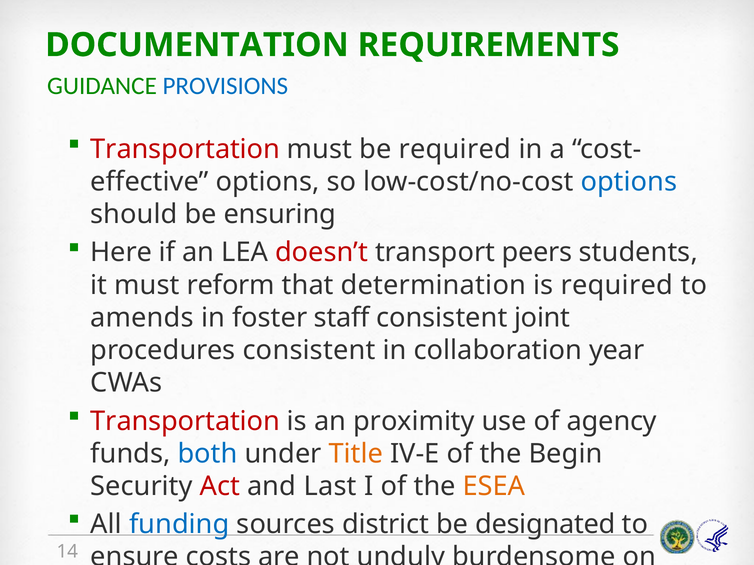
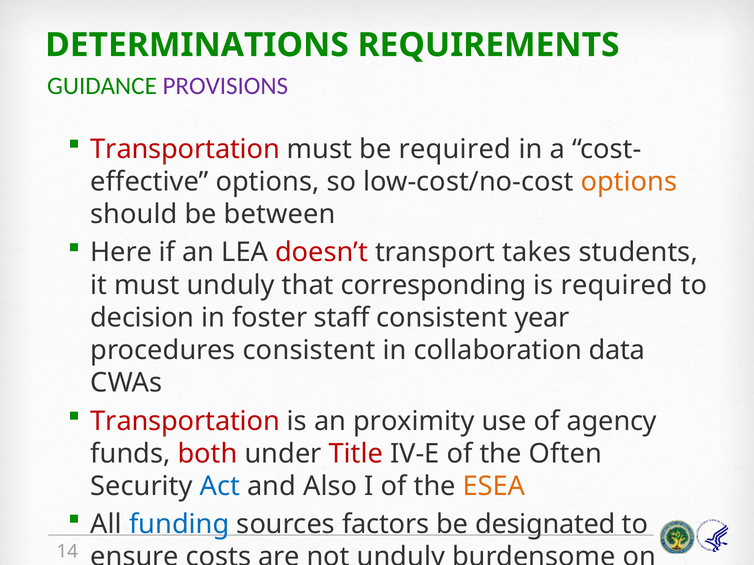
DOCUMENTATION: DOCUMENTATION -> DETERMINATIONS
PROVISIONS colour: blue -> purple
options at (629, 182) colour: blue -> orange
ensuring: ensuring -> between
peers: peers -> takes
must reform: reform -> unduly
determination: determination -> corresponding
amends: amends -> decision
joint: joint -> year
year: year -> data
both colour: blue -> red
Title colour: orange -> red
Begin: Begin -> Often
Act colour: red -> blue
Last: Last -> Also
district: district -> factors
